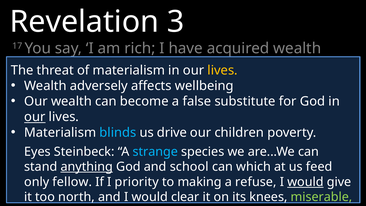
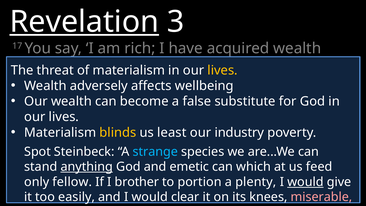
Revelation underline: none -> present
our at (35, 117) underline: present -> none
blinds colour: light blue -> yellow
drive: drive -> least
children: children -> industry
Eyes: Eyes -> Spot
school: school -> emetic
priority: priority -> brother
making: making -> portion
refuse: refuse -> plenty
north: north -> easily
miserable colour: light green -> pink
